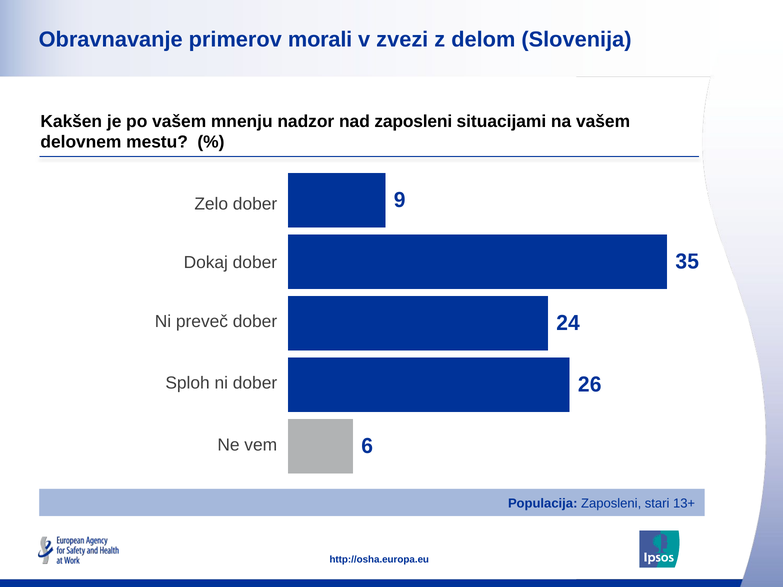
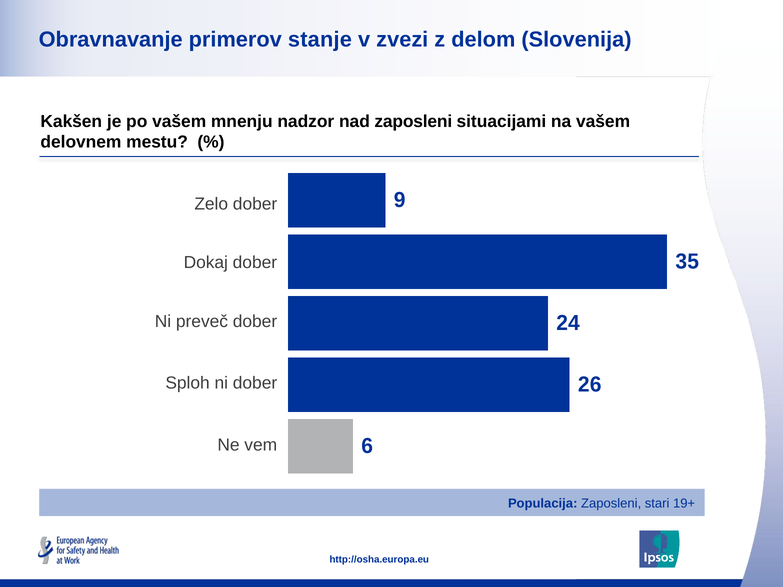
morali: morali -> stanje
13+: 13+ -> 19+
